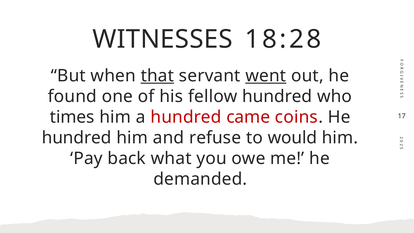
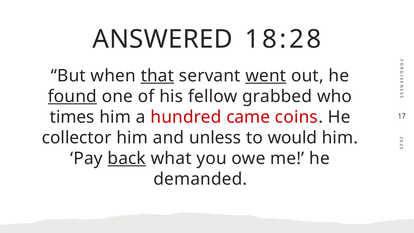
WITNESSES: WITNESSES -> ANSWERED
found underline: none -> present
fellow hundred: hundred -> grabbed
hundred at (77, 138): hundred -> collector
refuse: refuse -> unless
back underline: none -> present
